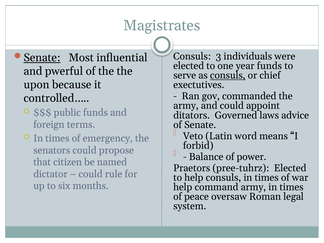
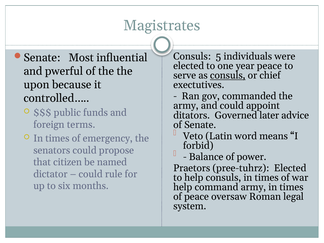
Senate at (42, 58) underline: present -> none
3: 3 -> 5
year funds: funds -> peace
laws: laws -> later
